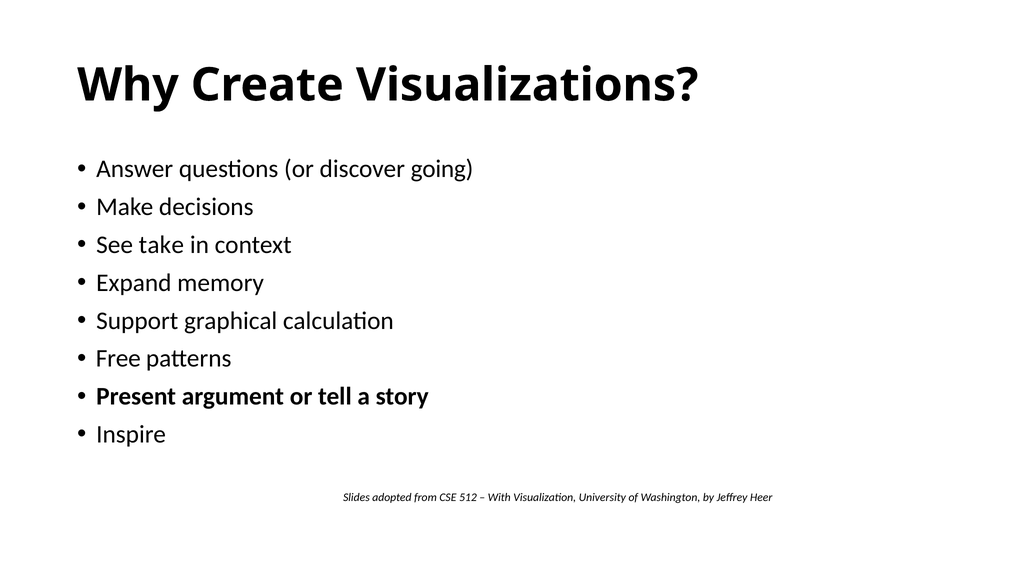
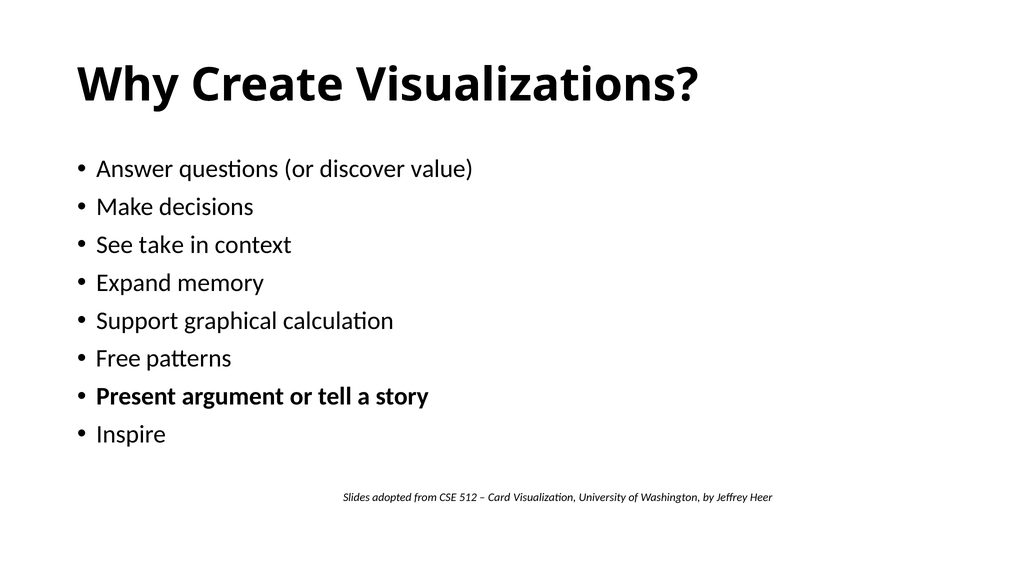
going: going -> value
With: With -> Card
